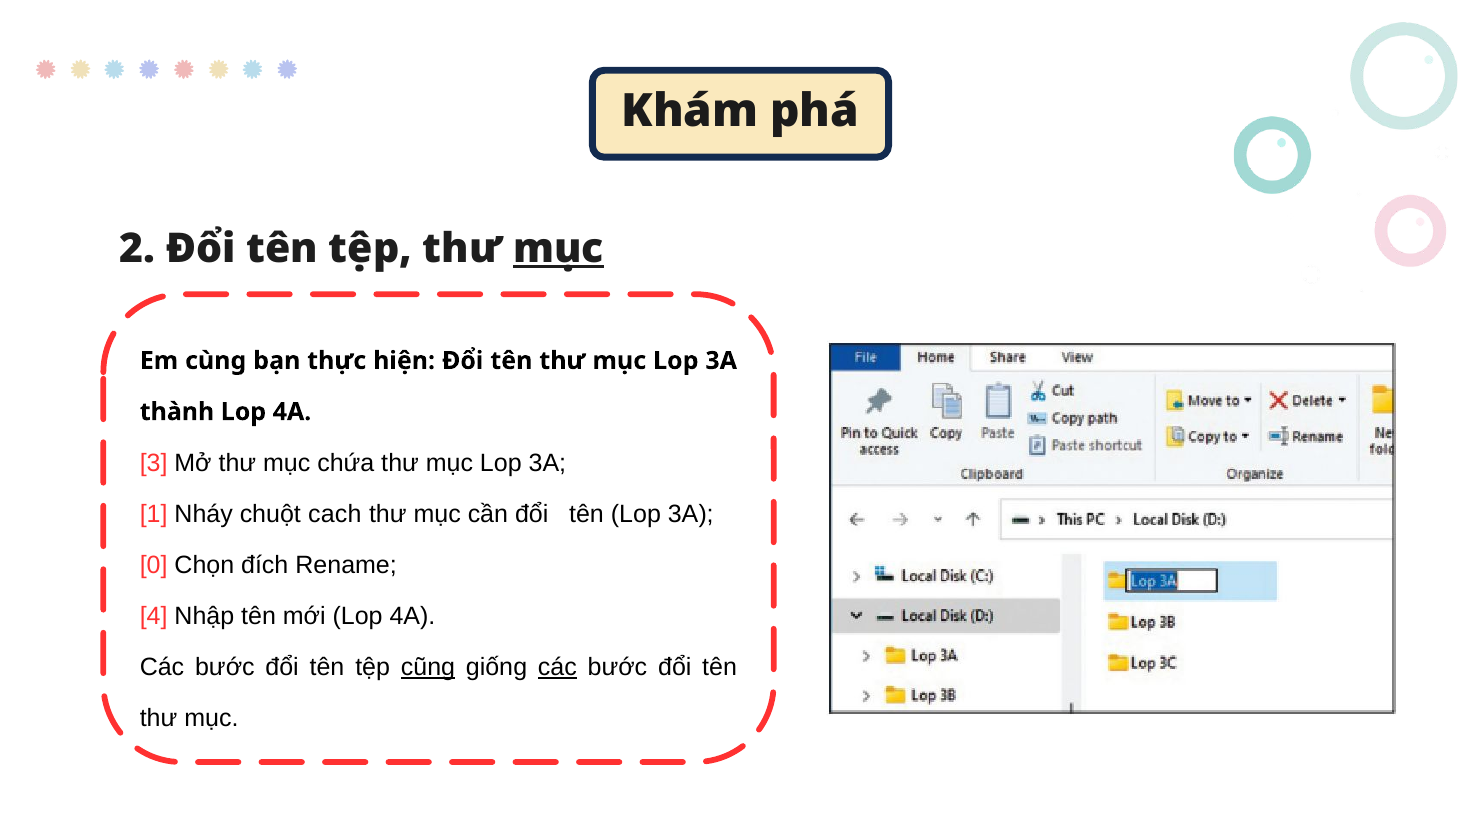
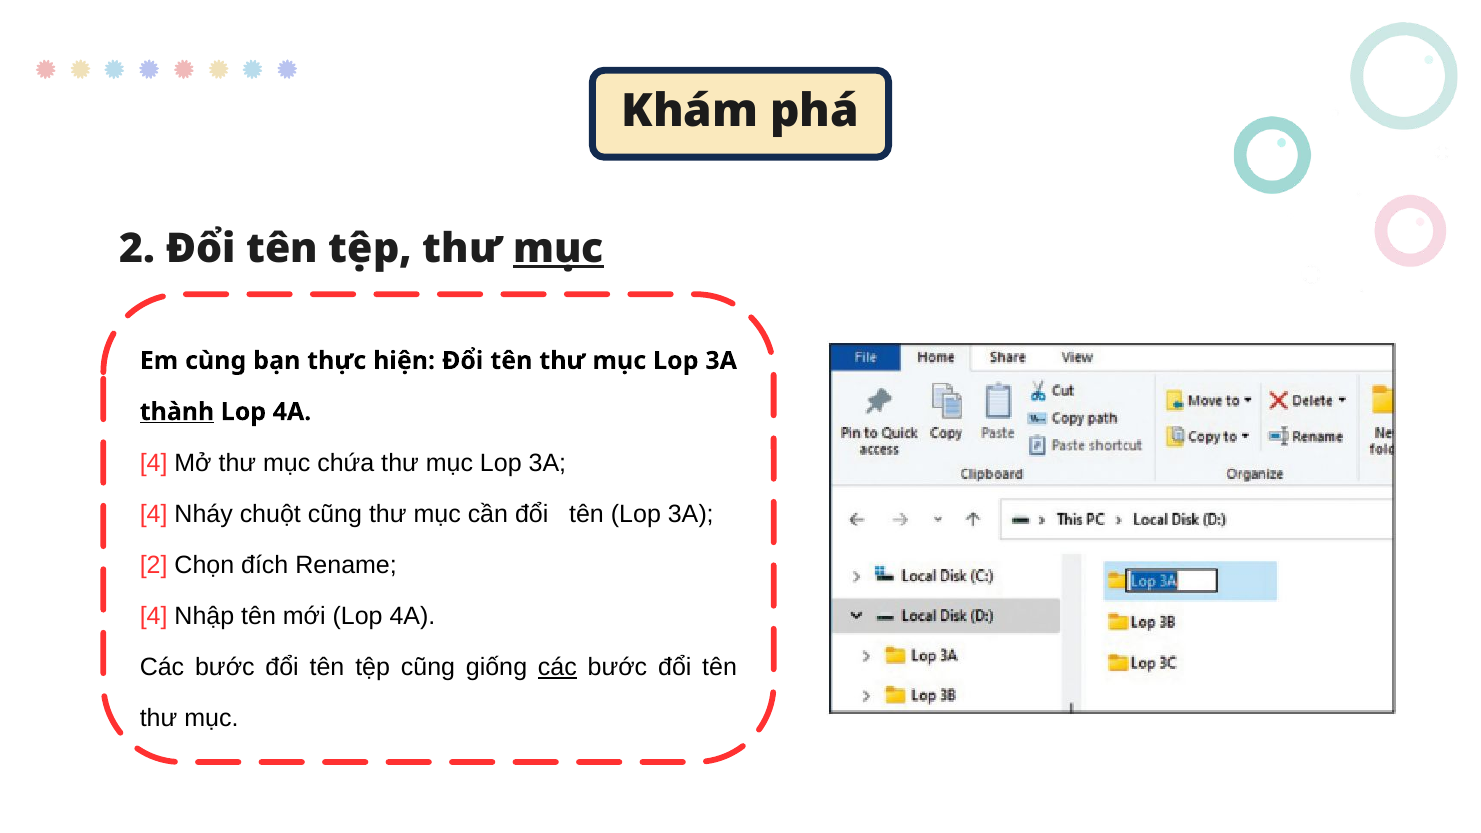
thành underline: none -> present
3 at (154, 463): 3 -> 4
1 at (154, 514): 1 -> 4
chuột cach: cach -> cũng
0 at (154, 565): 0 -> 2
cũng at (428, 667) underline: present -> none
